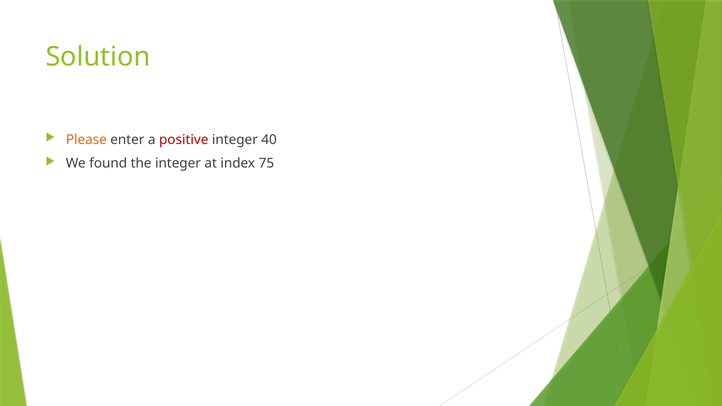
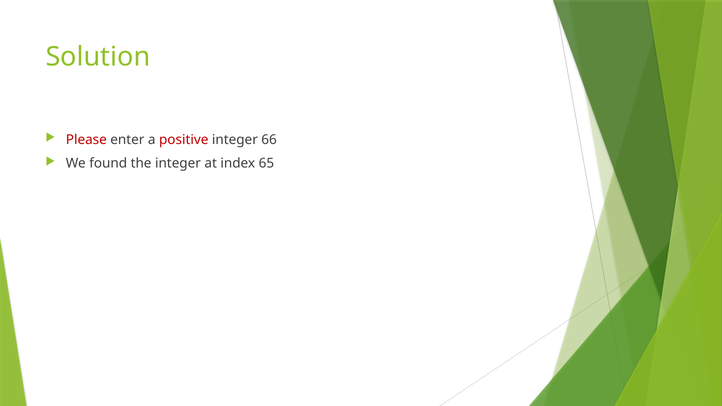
Please colour: orange -> red
40: 40 -> 66
75: 75 -> 65
